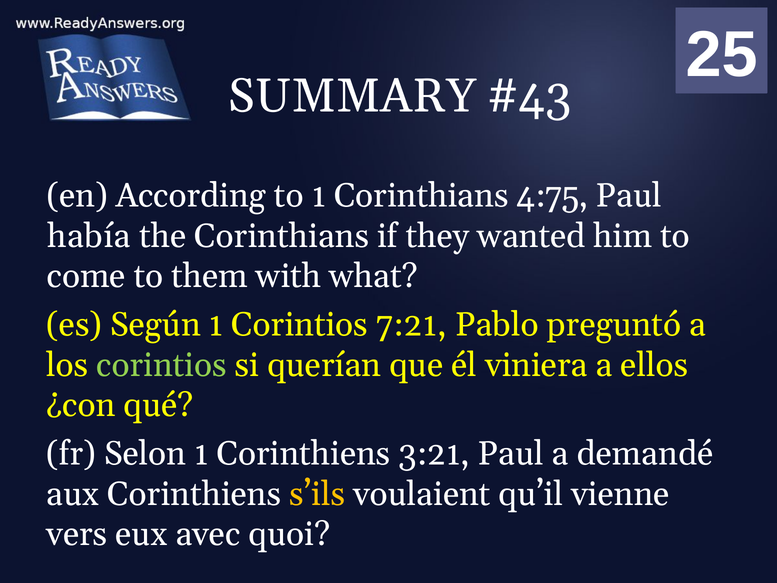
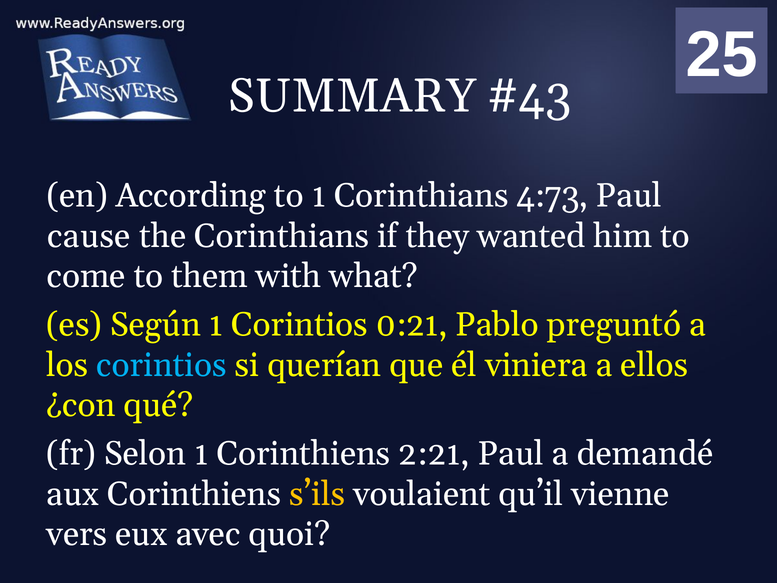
4:75: 4:75 -> 4:73
había: había -> cause
7:21: 7:21 -> 0:21
corintios at (162, 365) colour: light green -> light blue
3:21: 3:21 -> 2:21
